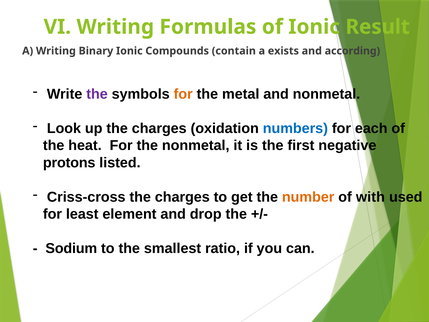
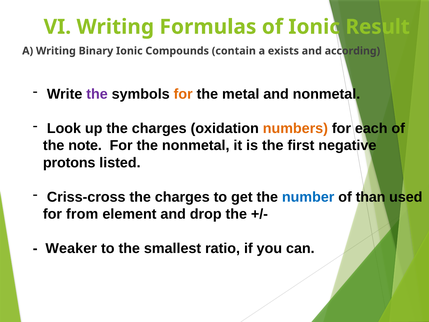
numbers colour: blue -> orange
heat: heat -> note
number colour: orange -> blue
with: with -> than
least: least -> from
Sodium: Sodium -> Weaker
